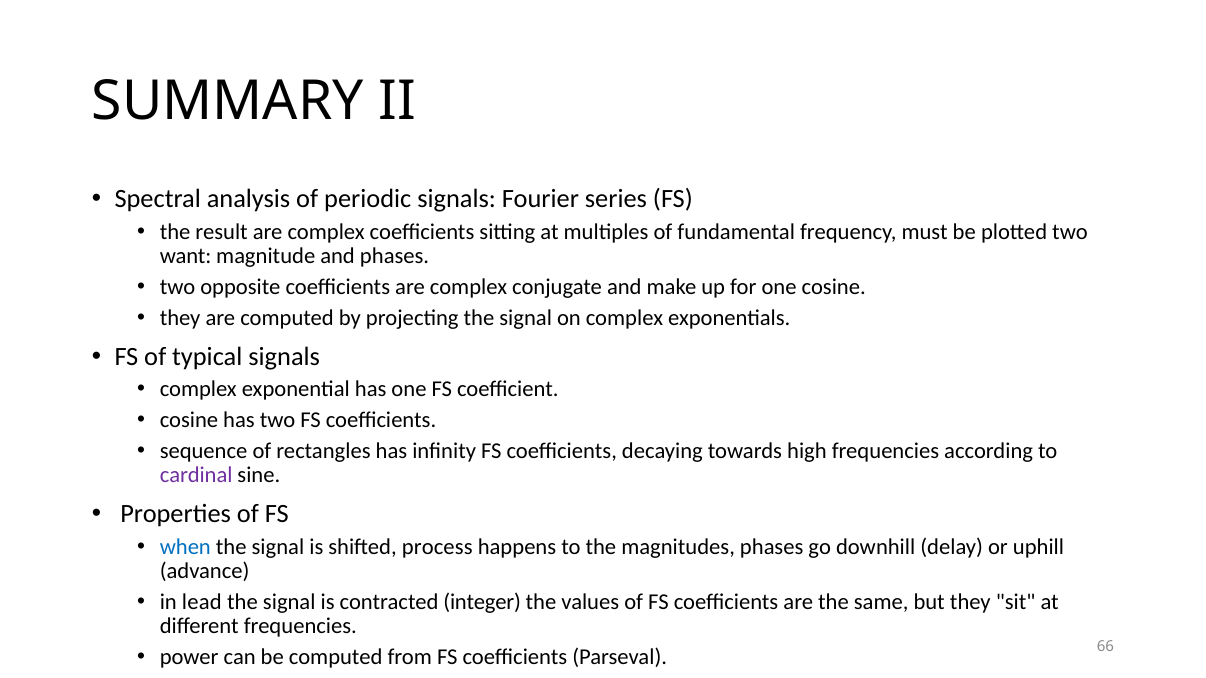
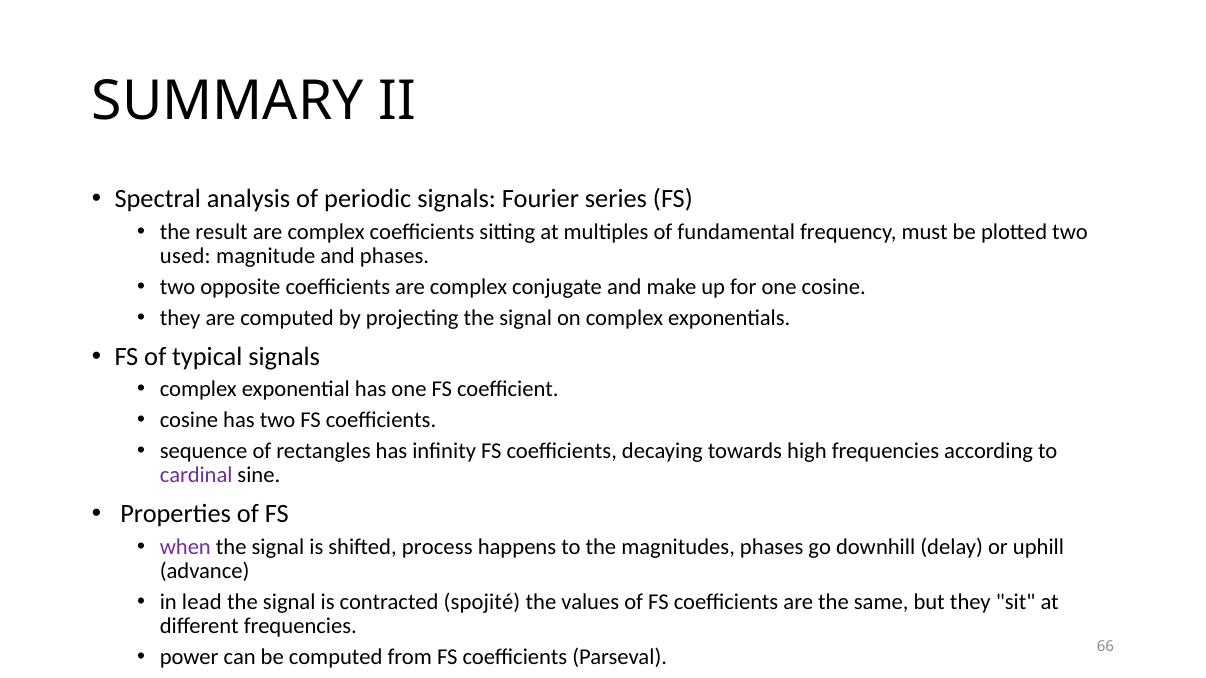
want: want -> used
when colour: blue -> purple
integer: integer -> spojité
